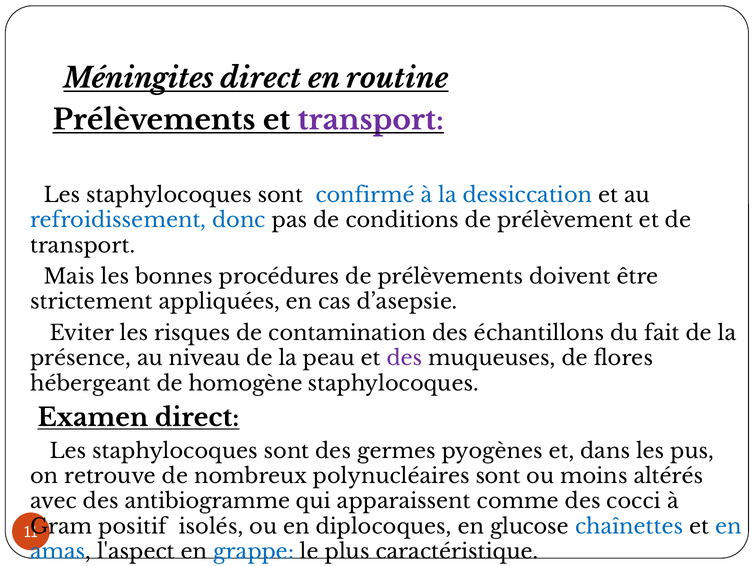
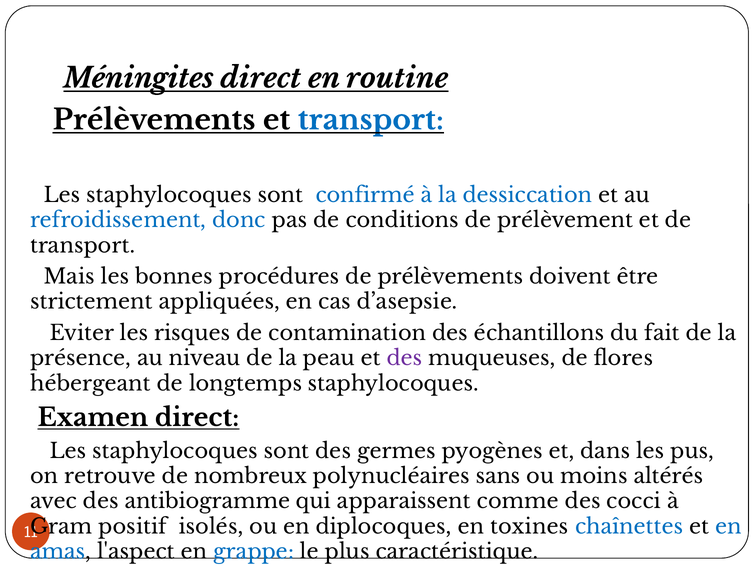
transport at (371, 120) colour: purple -> blue
homogène: homogène -> longtemps
polynucléaires sont: sont -> sans
glucose: glucose -> toxines
